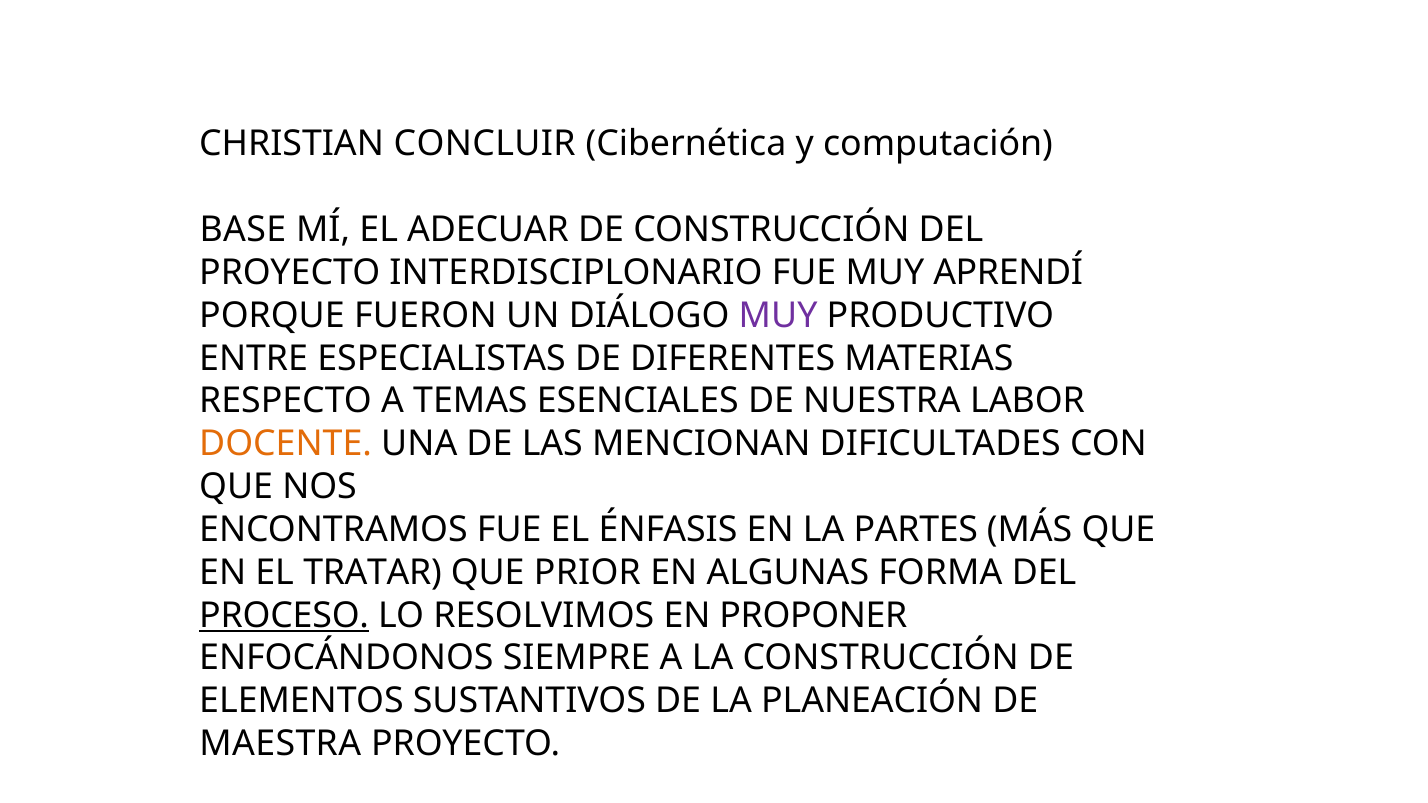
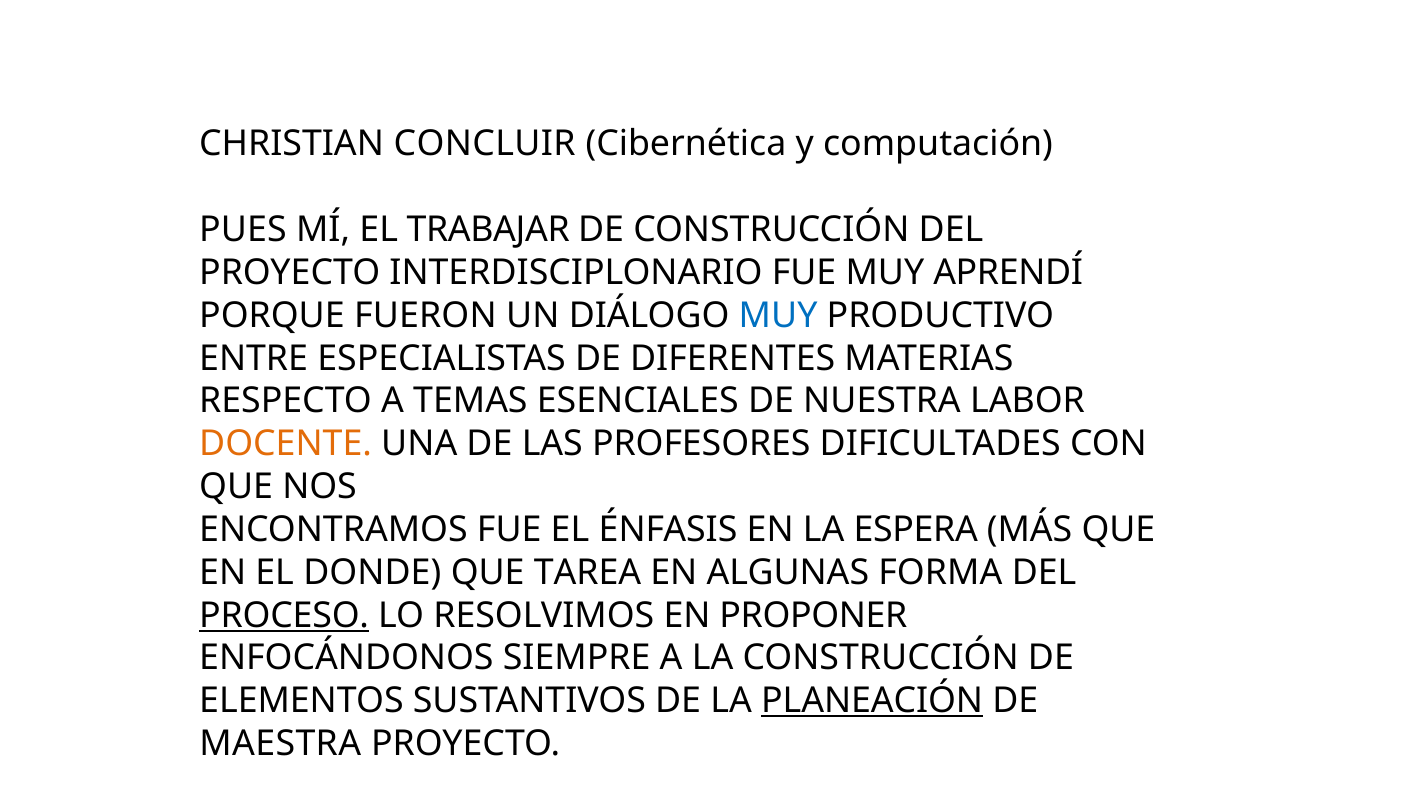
BASE: BASE -> PUES
ADECUAR: ADECUAR -> TRABAJAR
MUY at (778, 316) colour: purple -> blue
MENCIONAN: MENCIONAN -> PROFESORES
PARTES: PARTES -> ESPERA
TRATAR: TRATAR -> DONDE
PRIOR: PRIOR -> TAREA
PLANEACIÓN underline: none -> present
